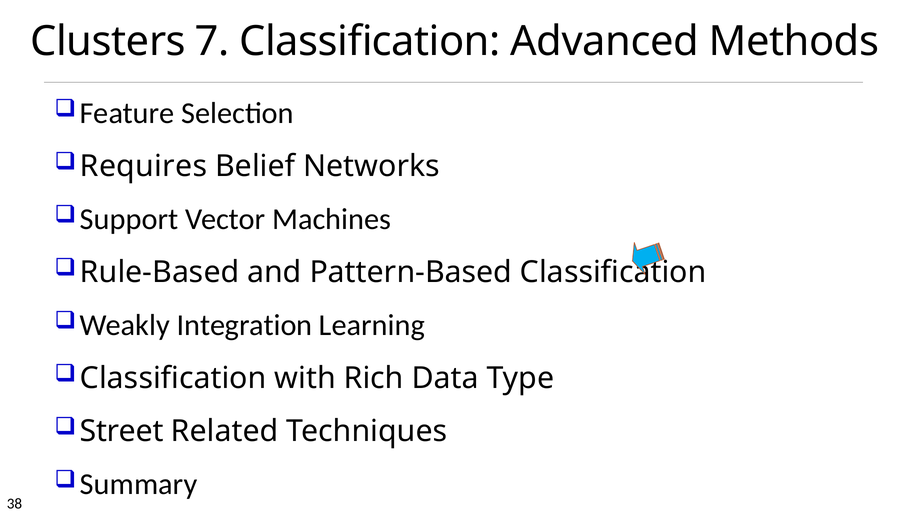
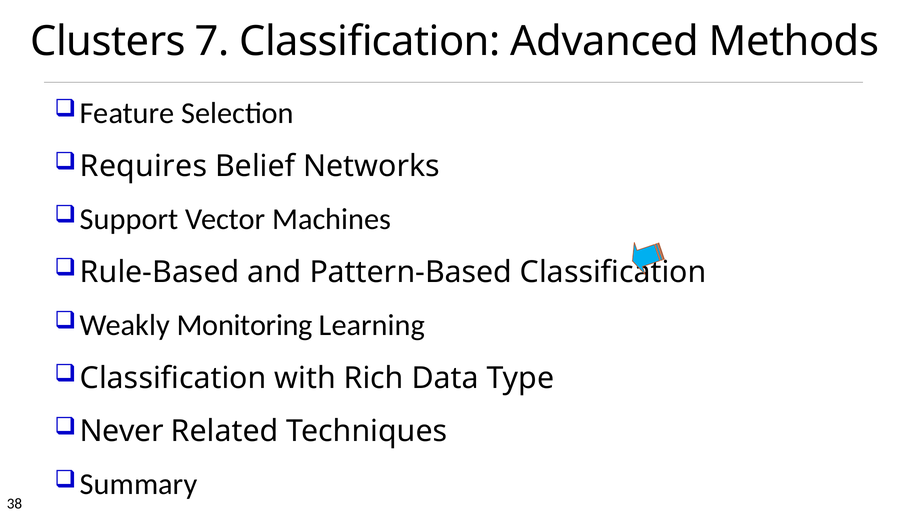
Integration: Integration -> Monitoring
Street: Street -> Never
